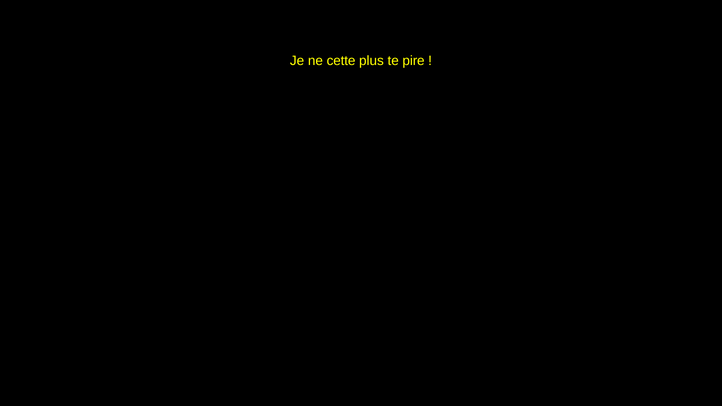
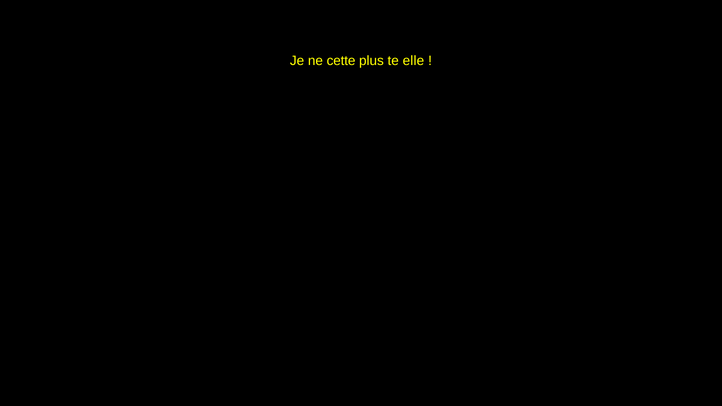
pire: pire -> elle
